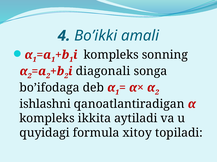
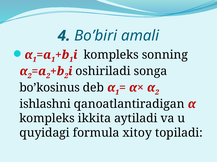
Bo’ikki: Bo’ikki -> Bo’biri
diagonali: diagonali -> oshiriladi
bo’ifodaga: bo’ifodaga -> bo’kosinus
